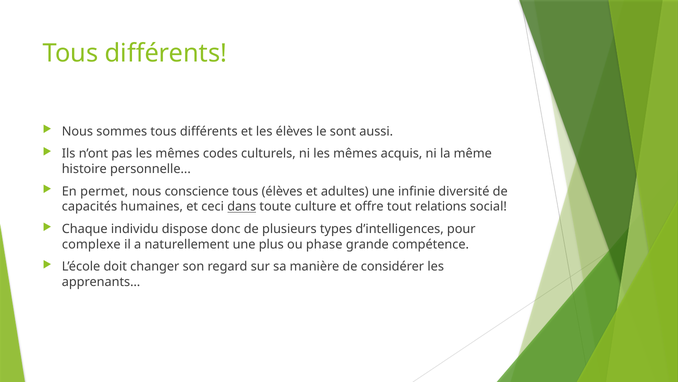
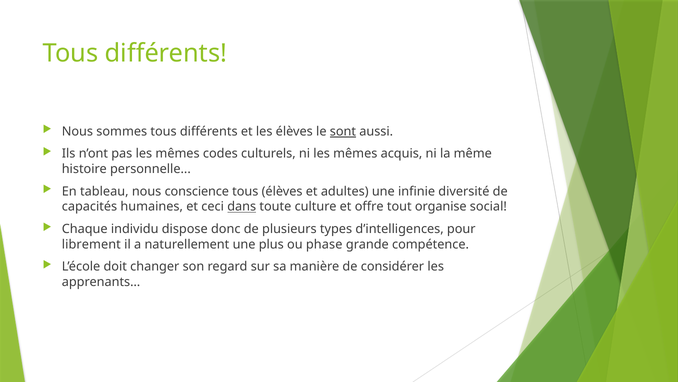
sont underline: none -> present
permet: permet -> tableau
relations: relations -> organise
complexe: complexe -> librement
